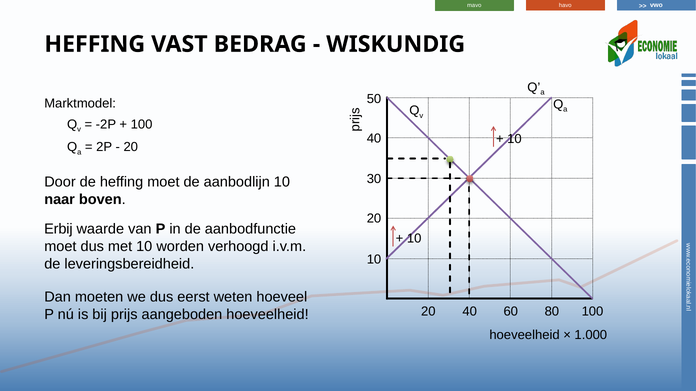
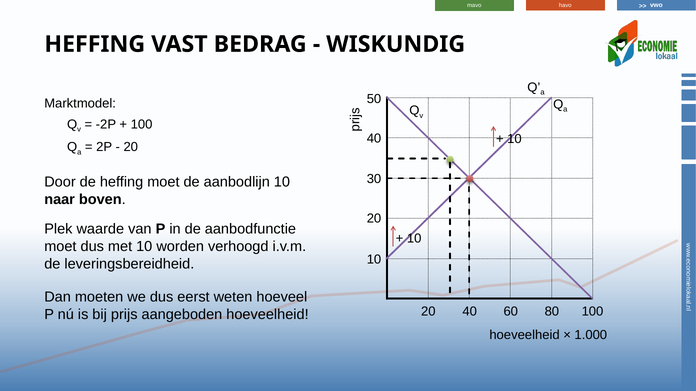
Erbij: Erbij -> Plek
